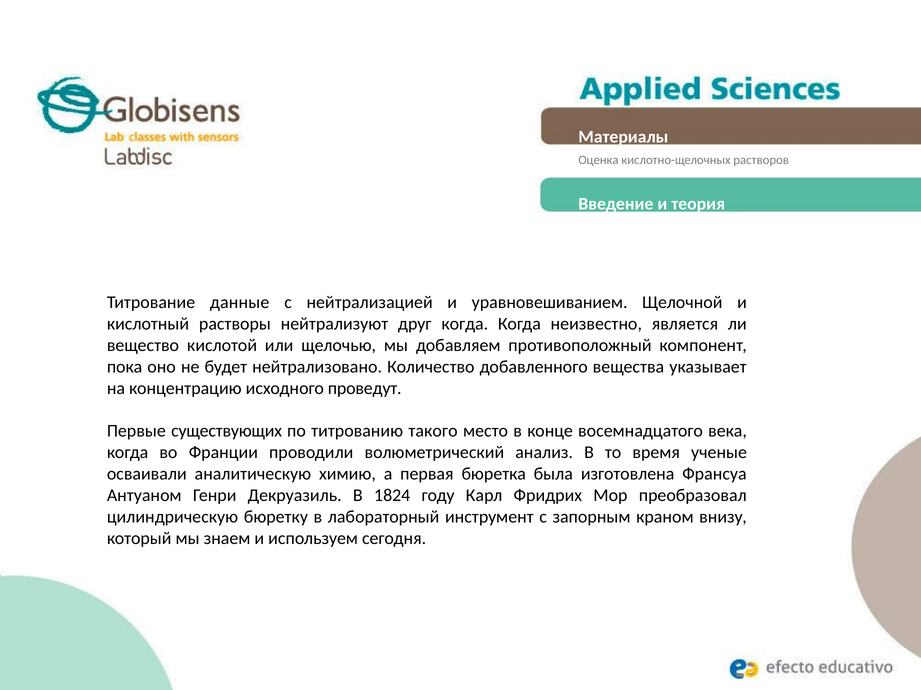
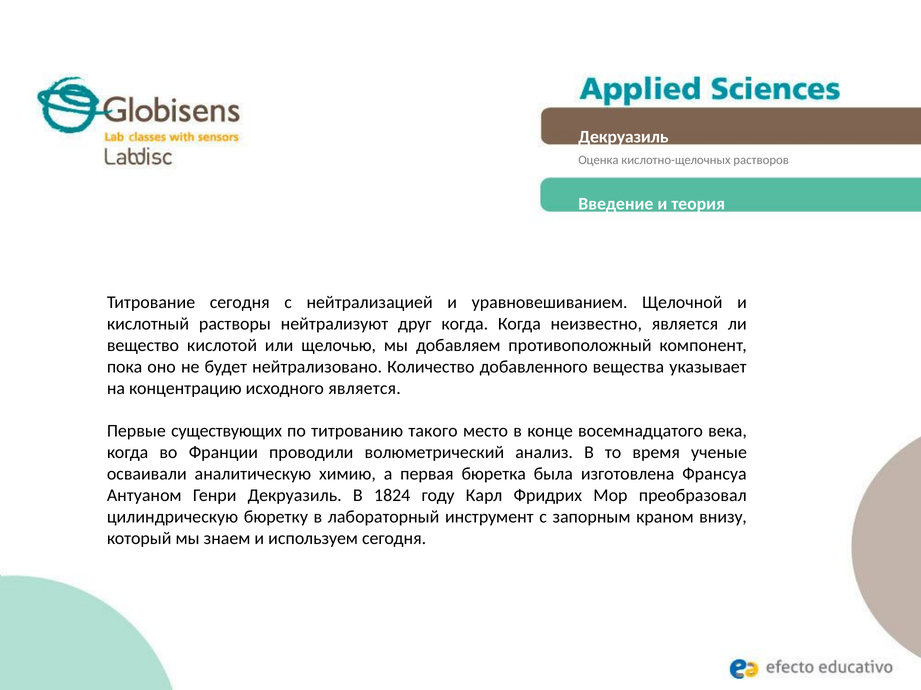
Материалы at (623, 137): Материалы -> Декруазиль
Титрование данные: данные -> сегодня
исходного проведут: проведут -> является
